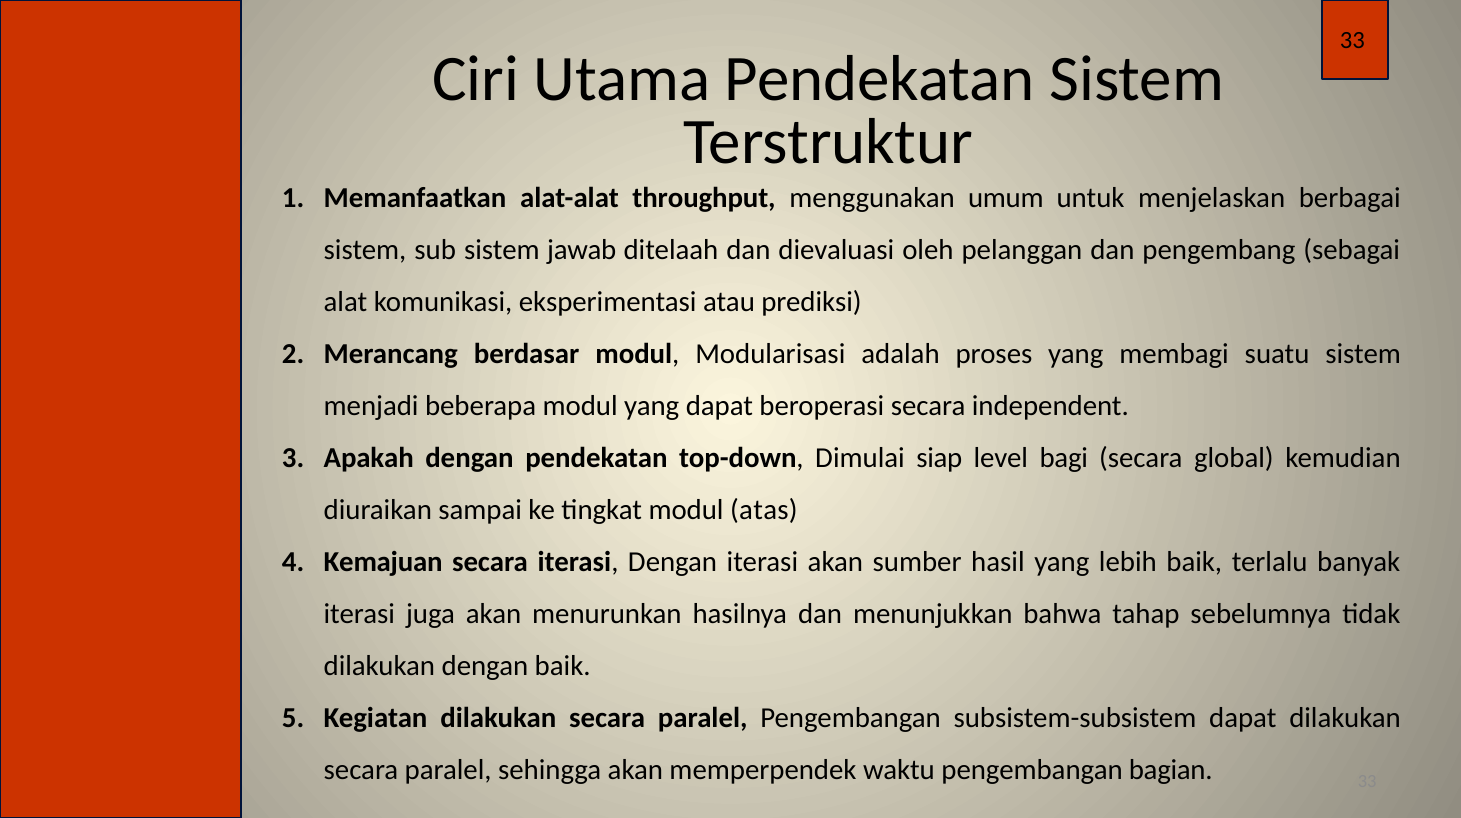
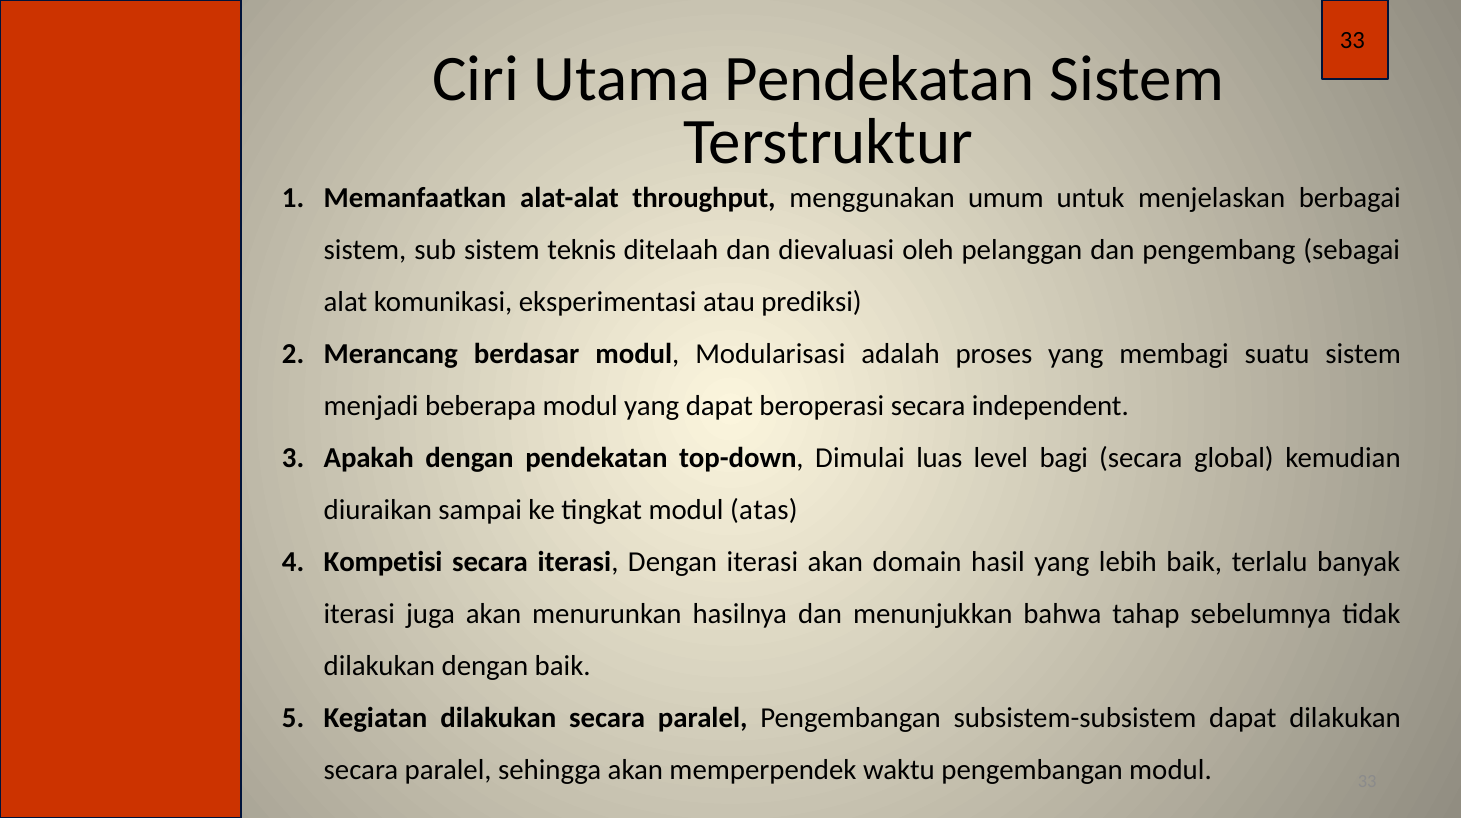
jawab: jawab -> teknis
siap: siap -> luas
Kemajuan: Kemajuan -> Kompetisi
sumber: sumber -> domain
pengembangan bagian: bagian -> modul
